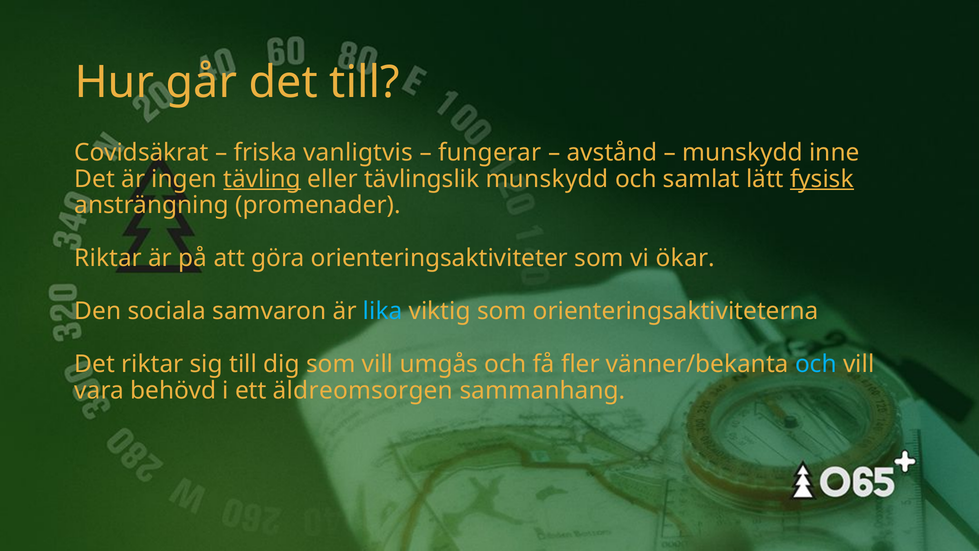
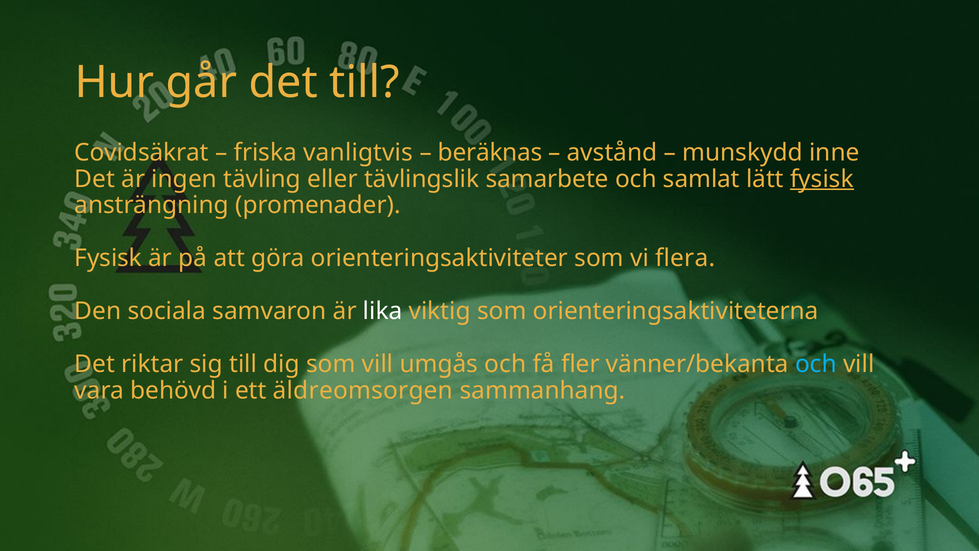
fungerar: fungerar -> beräknas
tävling underline: present -> none
tävlingslik munskydd: munskydd -> samarbete
Riktar at (108, 258): Riktar -> Fysisk
ökar: ökar -> flera
lika colour: light blue -> white
